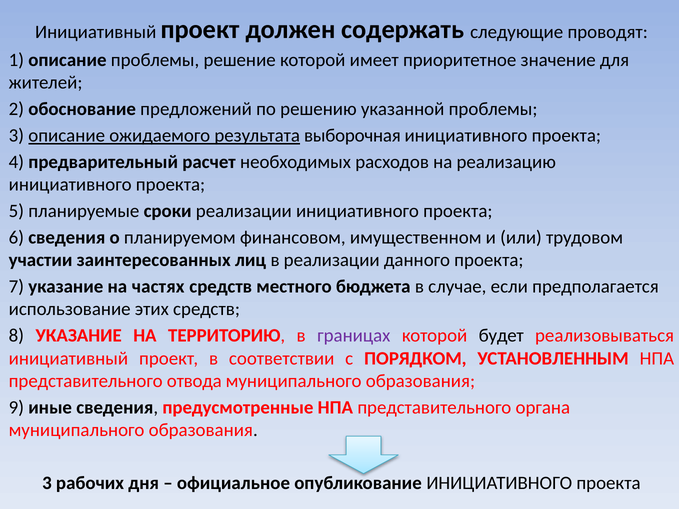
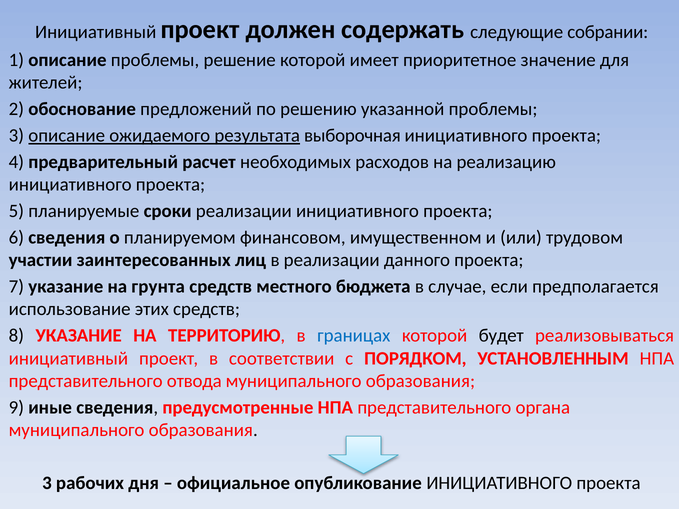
проводят: проводят -> собрании
частях: частях -> грунта
границах colour: purple -> blue
